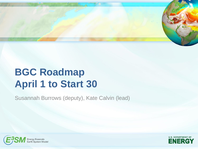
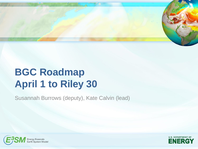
Start: Start -> Riley
